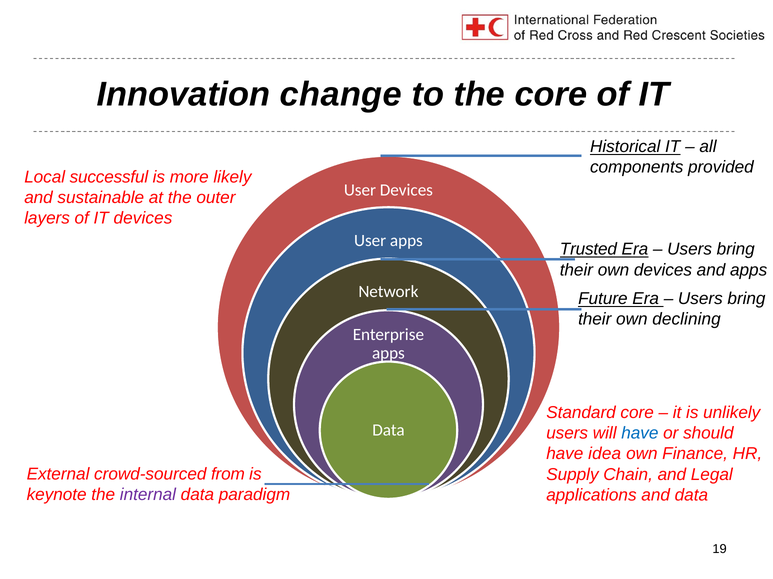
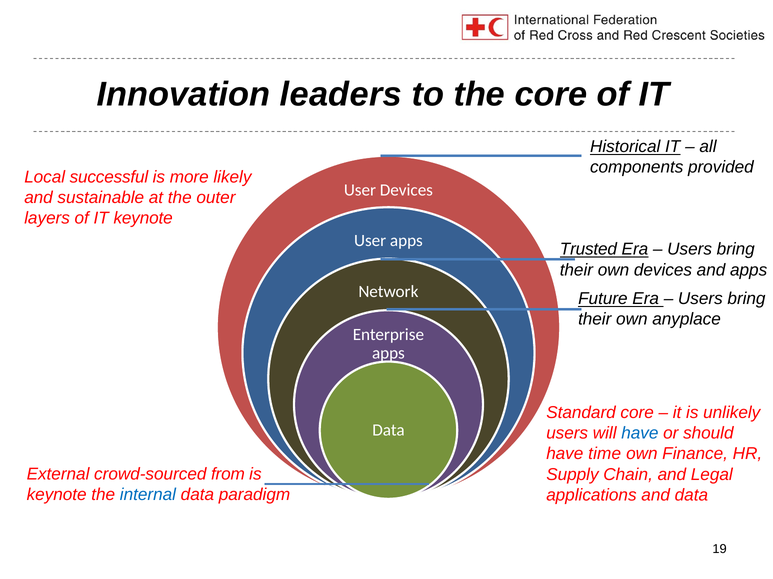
change: change -> leaders
IT devices: devices -> keynote
declining: declining -> anyplace
idea: idea -> time
internal colour: purple -> blue
